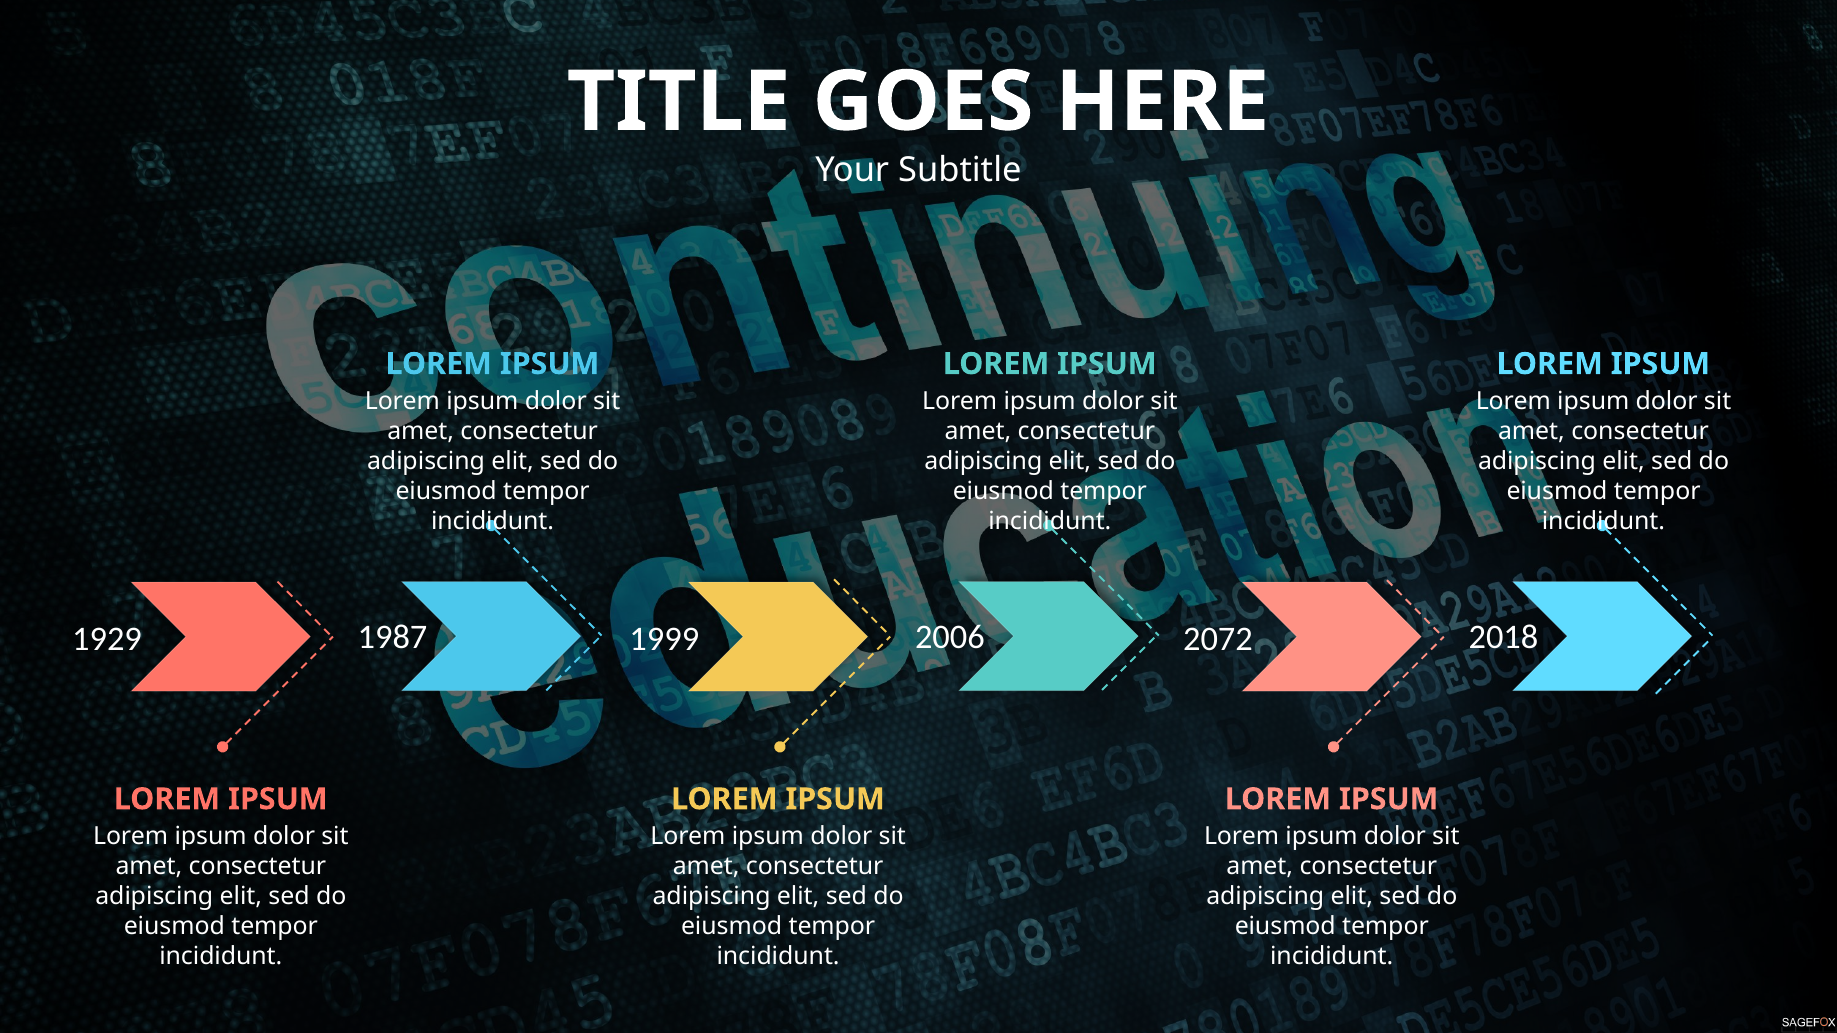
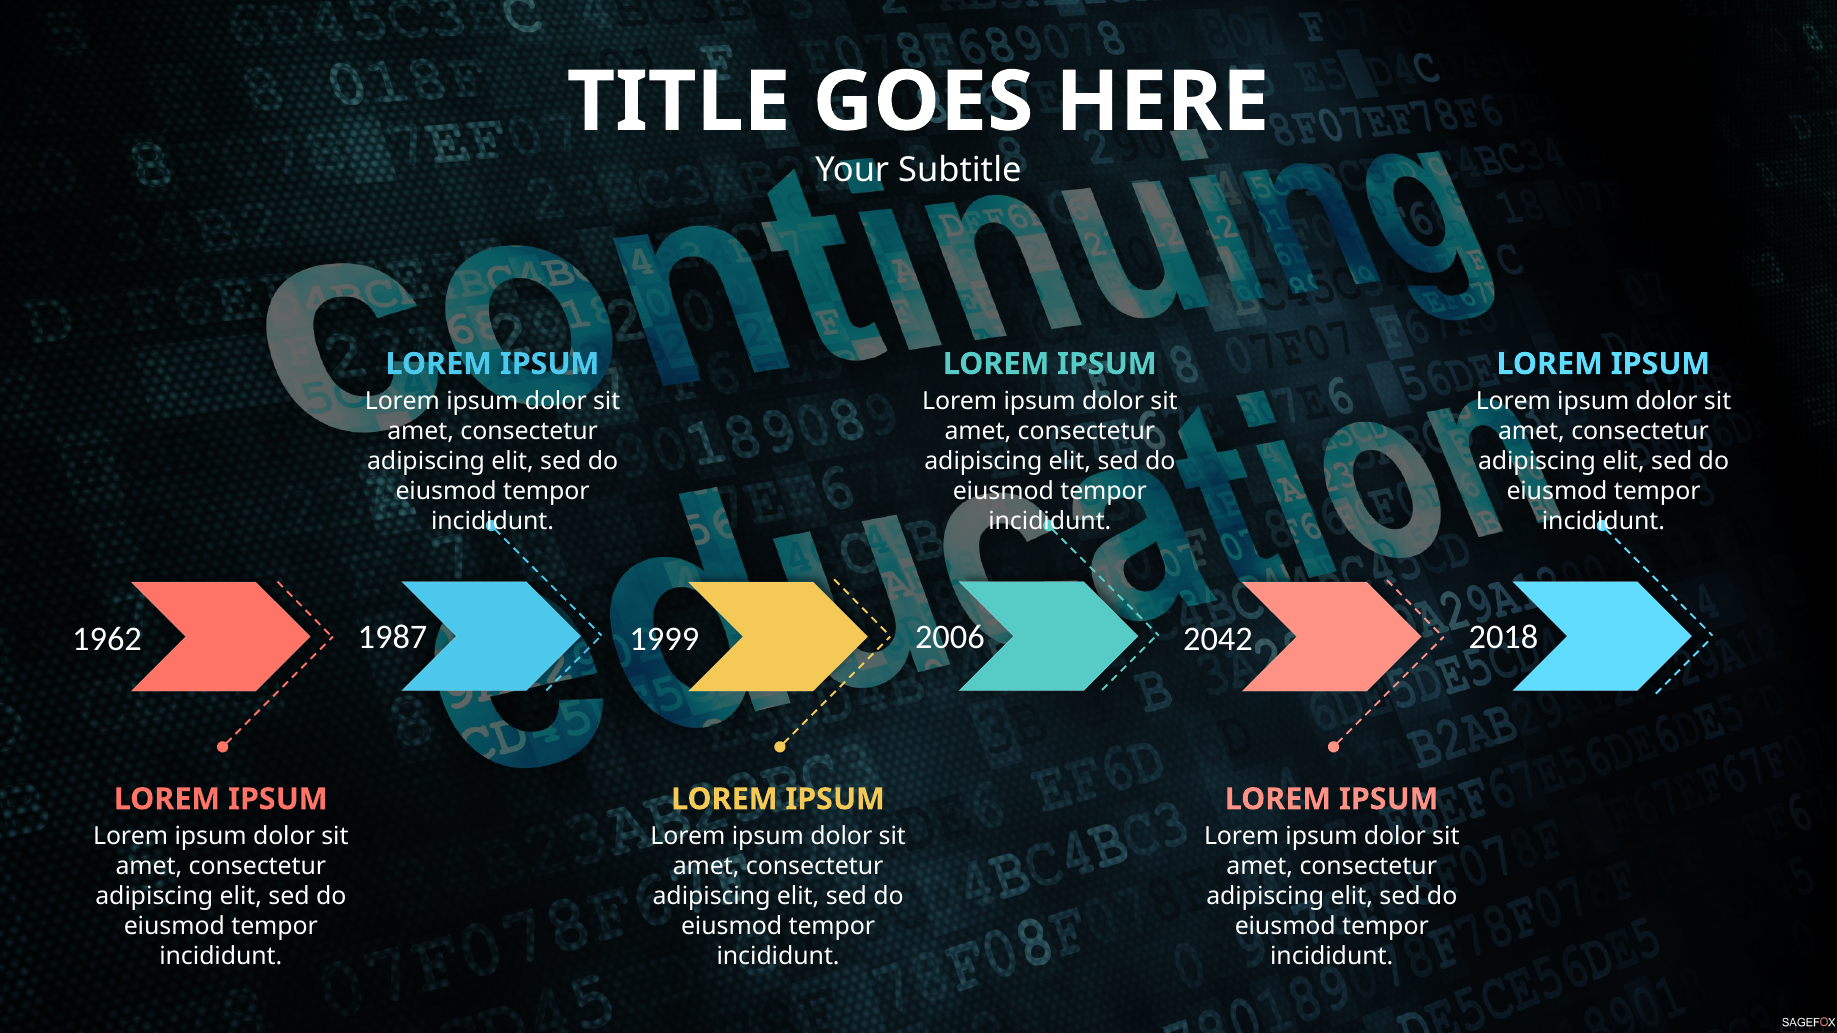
1929: 1929 -> 1962
2072: 2072 -> 2042
